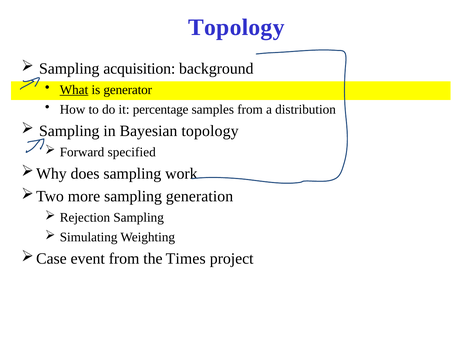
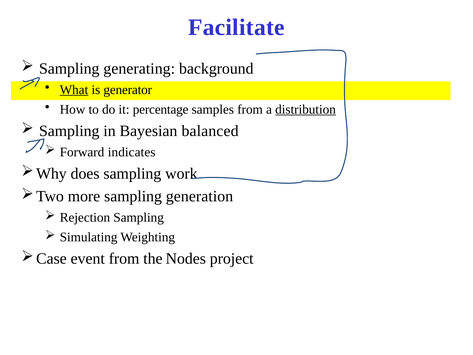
Topology at (236, 27): Topology -> Facilitate
acquisition: acquisition -> generating
distribution underline: none -> present
Bayesian topology: topology -> balanced
specified: specified -> indicates
Times: Times -> Nodes
